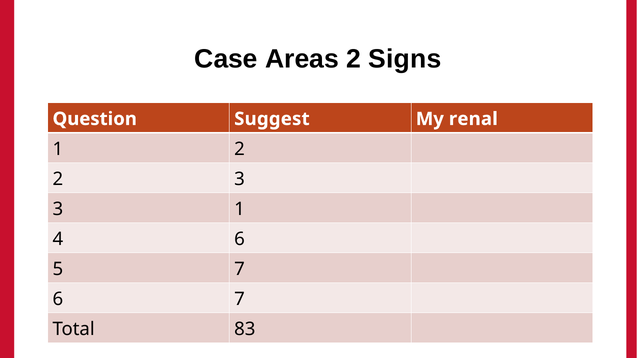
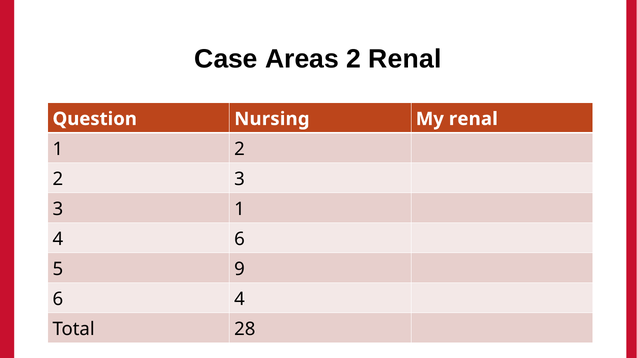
2 Signs: Signs -> Renal
Suggest: Suggest -> Nursing
5 7: 7 -> 9
6 7: 7 -> 4
83: 83 -> 28
